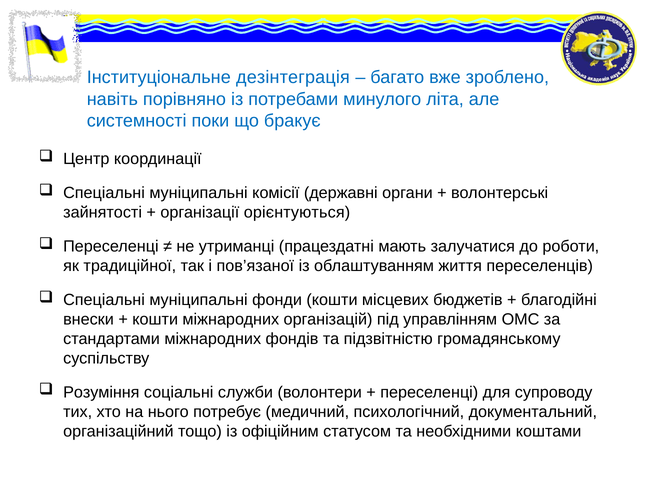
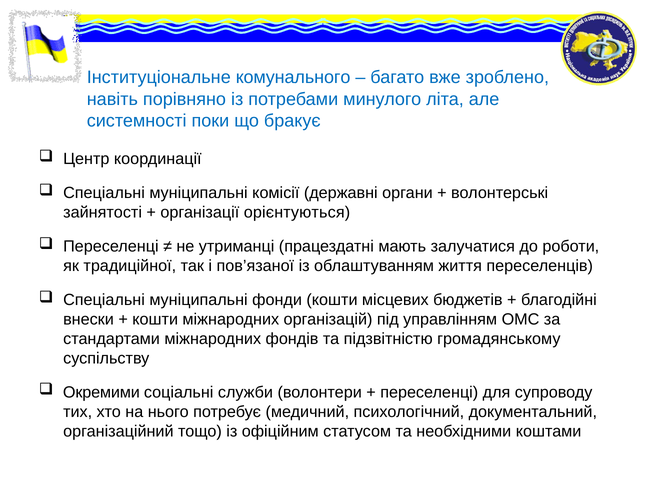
дезінтеграція: дезінтеграція -> комунального
Розуміння: Розуміння -> Окремими
